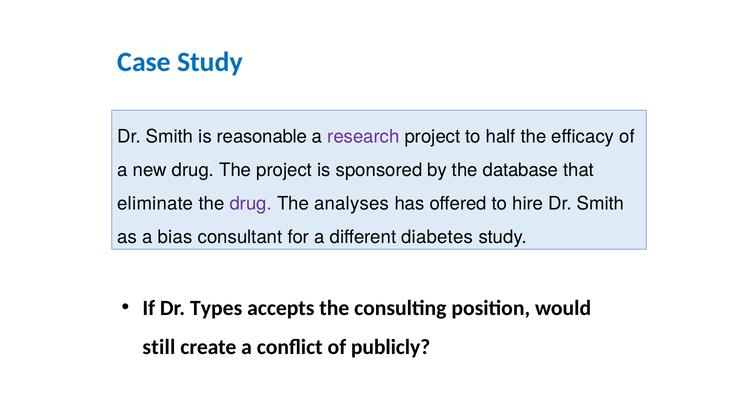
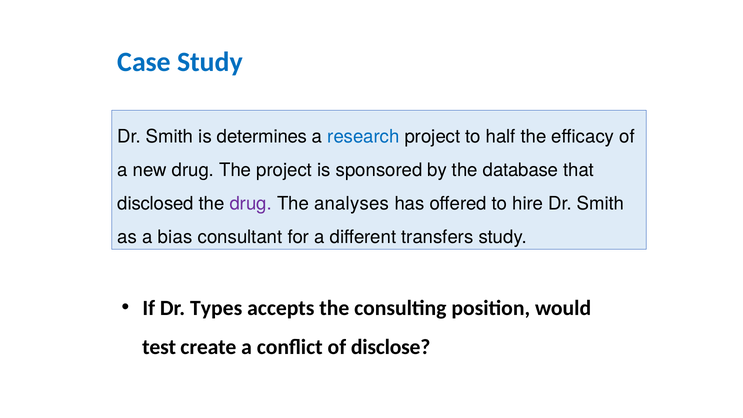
reasonable: reasonable -> determines
research colour: purple -> blue
eliminate: eliminate -> disclosed
diabetes: diabetes -> transfers
still: still -> test
publicly: publicly -> disclose
